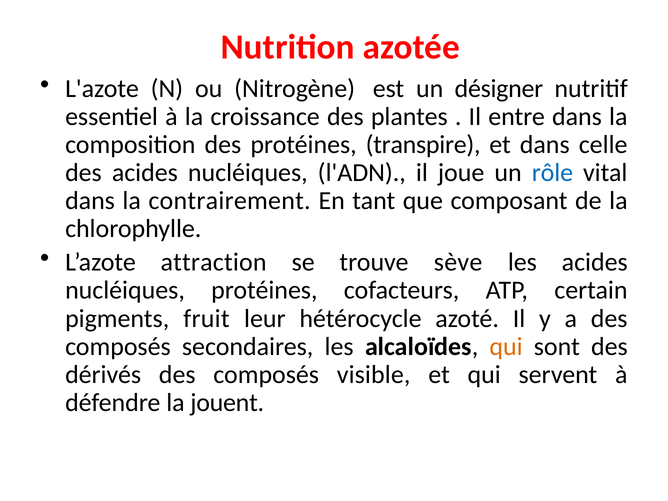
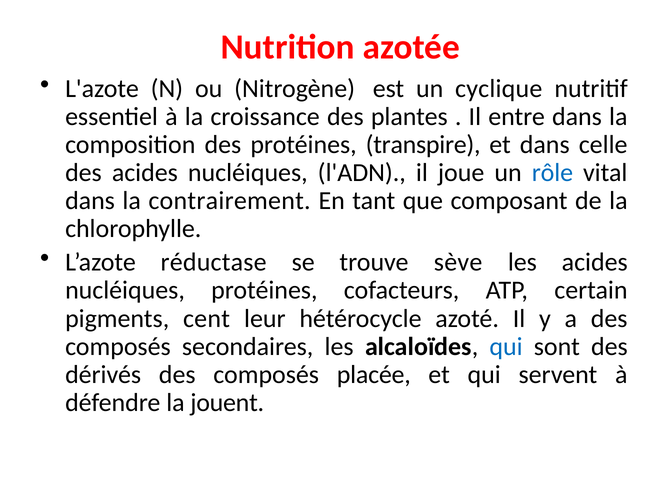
désigner: désigner -> cyclique
attraction: attraction -> réductase
fruit: fruit -> cent
qui at (506, 346) colour: orange -> blue
visible: visible -> placée
